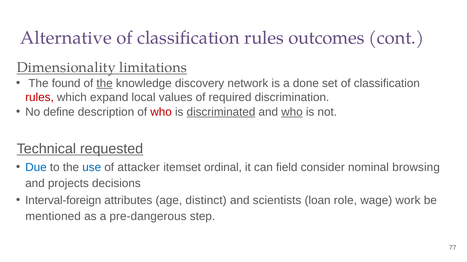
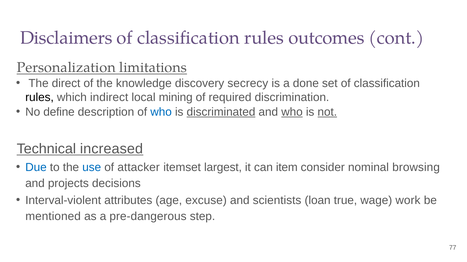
Alternative: Alternative -> Disclaimers
Dimensionality: Dimensionality -> Personalization
found: found -> direct
the at (105, 84) underline: present -> none
network: network -> secrecy
rules at (40, 98) colour: red -> black
expand: expand -> indirect
values: values -> mining
who at (161, 112) colour: red -> blue
not underline: none -> present
requested: requested -> increased
ordinal: ordinal -> largest
field: field -> item
Interval-foreign: Interval-foreign -> Interval-violent
distinct: distinct -> excuse
role: role -> true
